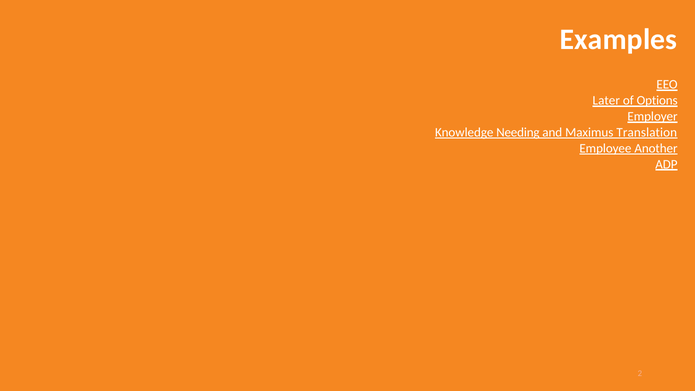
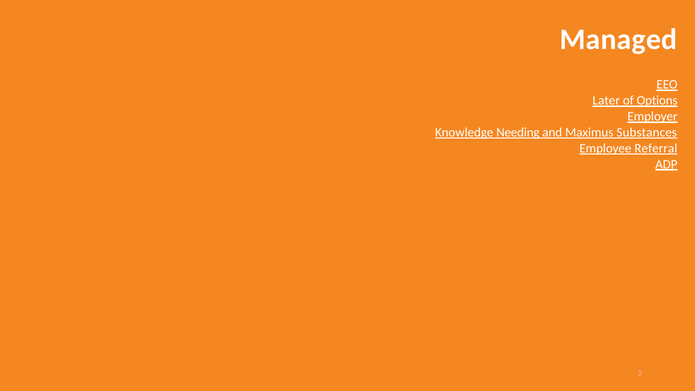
Examples: Examples -> Managed
Translation: Translation -> Substances
Another: Another -> Referral
